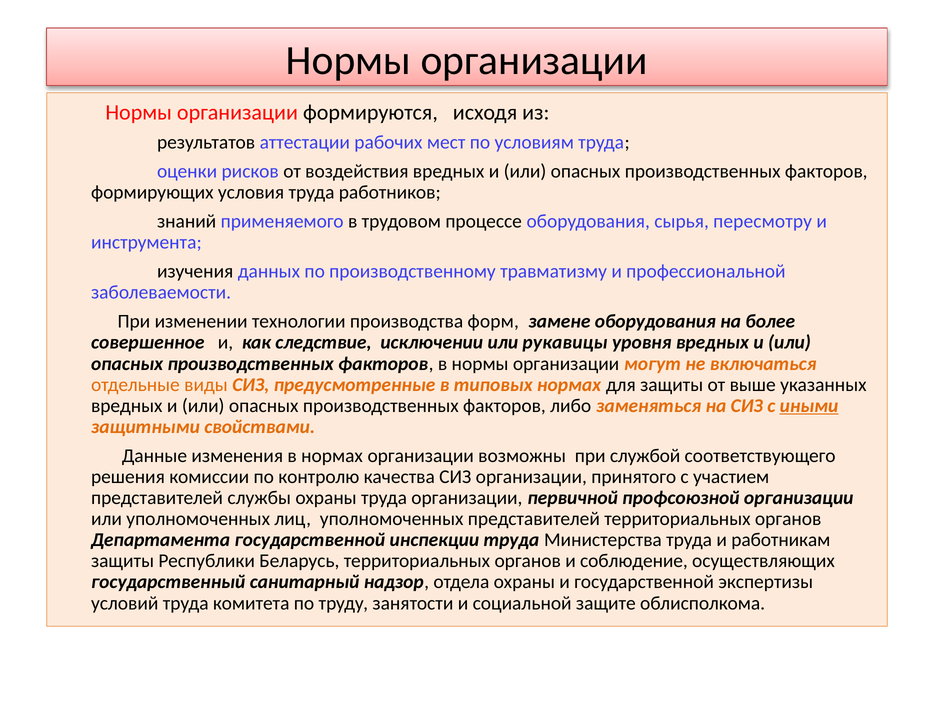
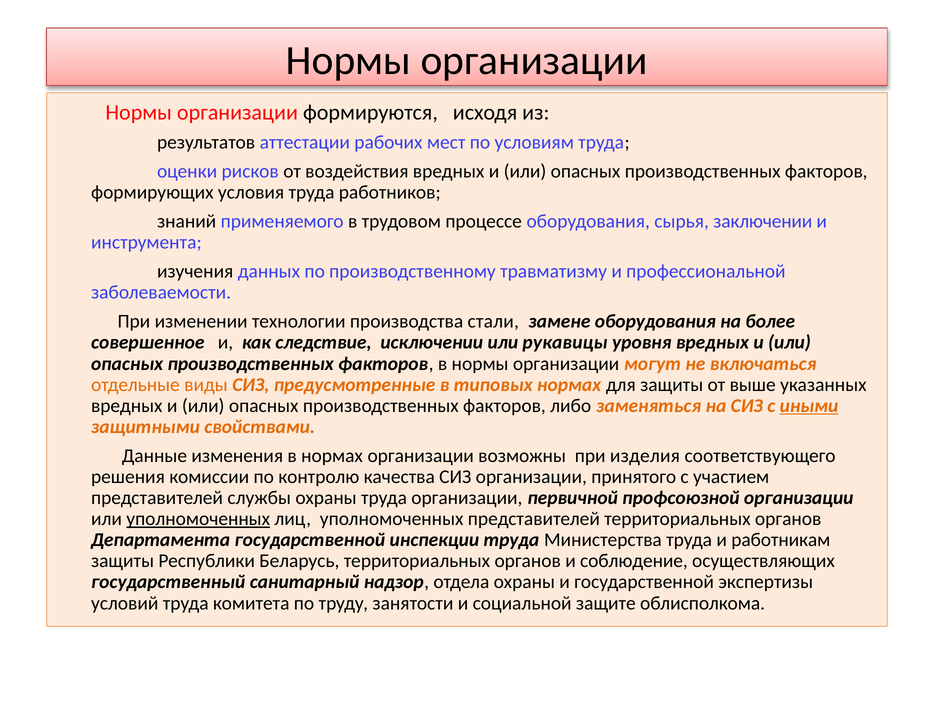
пересмотру: пересмотру -> заключении
форм: форм -> стали
службой: службой -> изделия
уполномоченных at (198, 519) underline: none -> present
